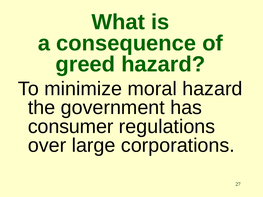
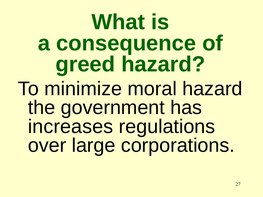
consumer: consumer -> increases
